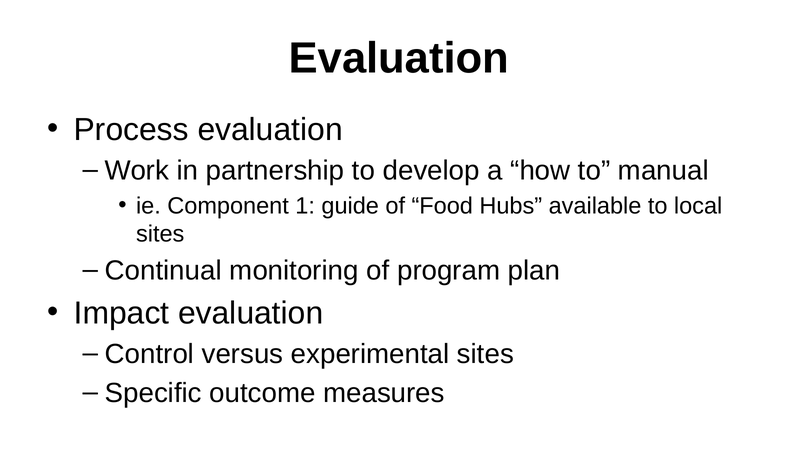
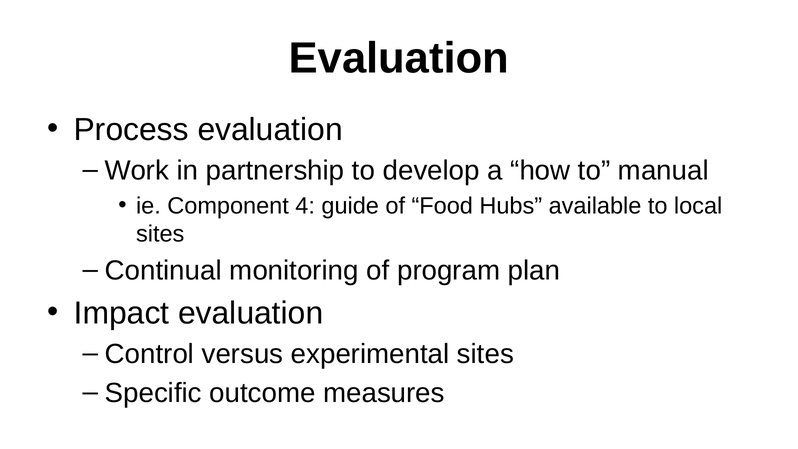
1: 1 -> 4
